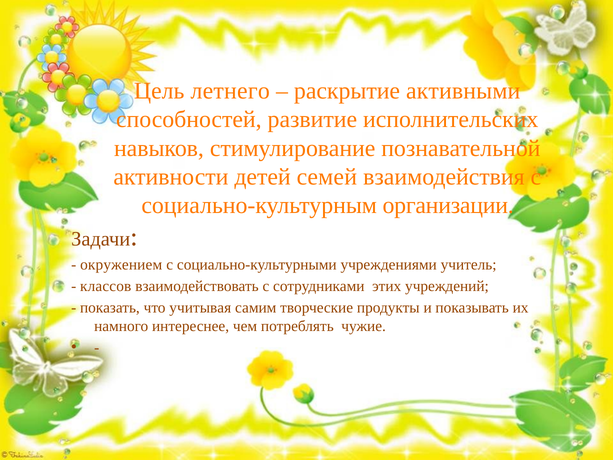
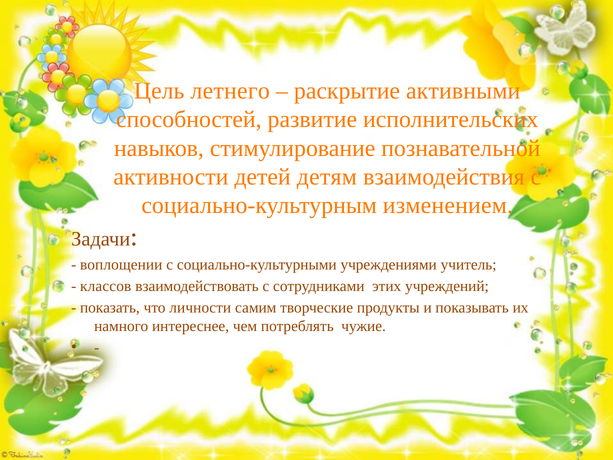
семей: семей -> детям
организации: организации -> изменением
окружением: окружением -> воплощении
учитывая: учитывая -> личности
